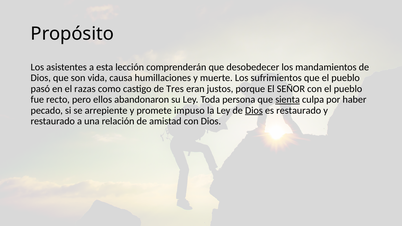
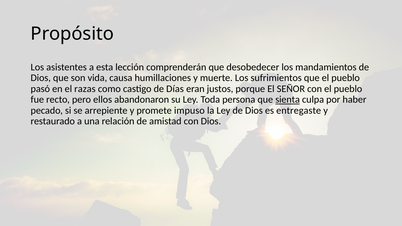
Tres: Tres -> Días
Dios at (254, 110) underline: present -> none
es restaurado: restaurado -> entregaste
